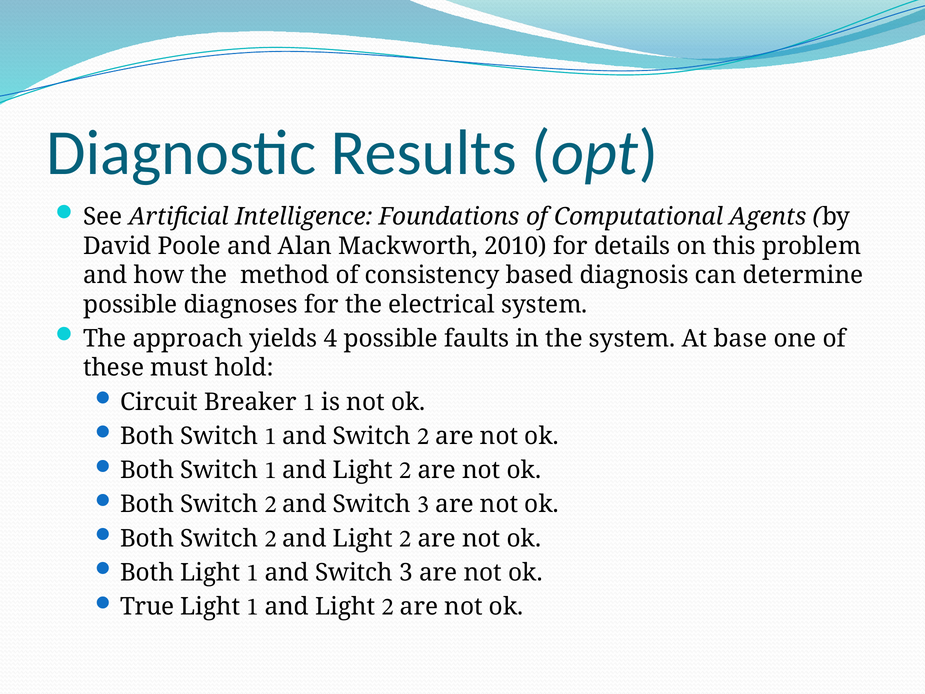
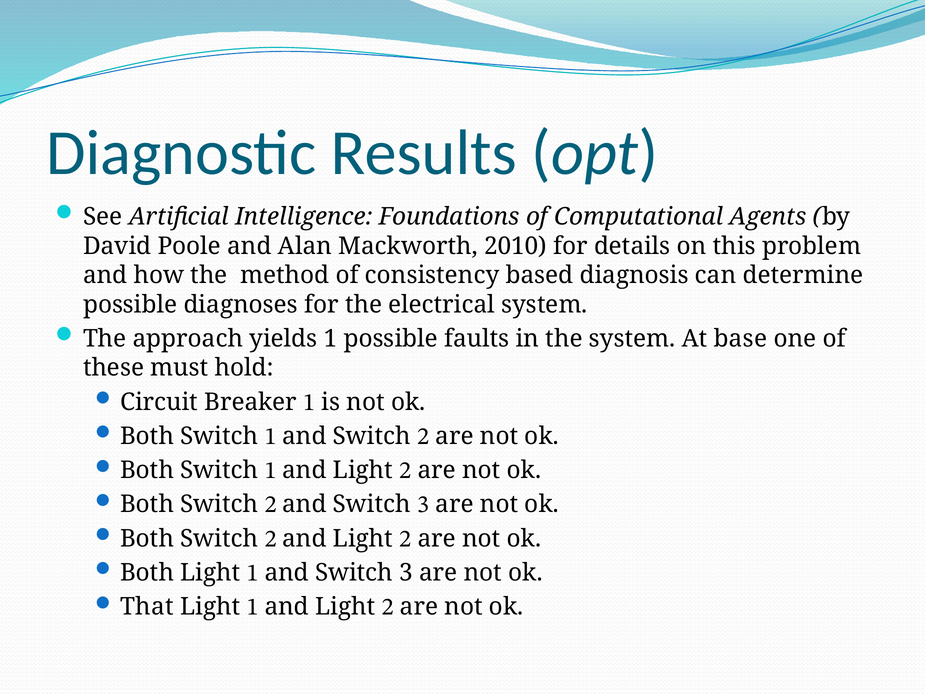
yields 4: 4 -> 1
True: True -> That
